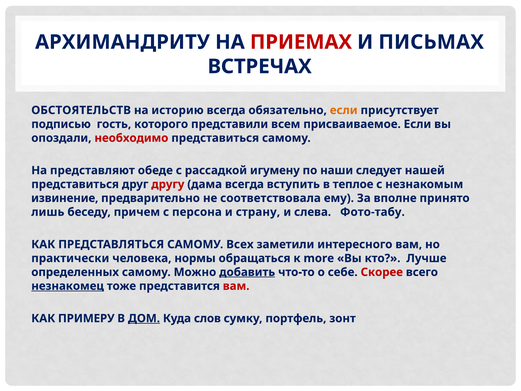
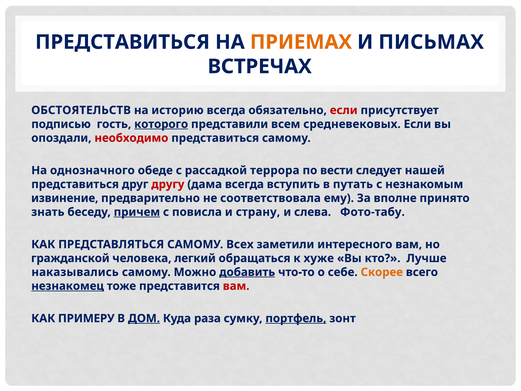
АРХИМАНДРИТУ at (122, 42): АРХИМАНДРИТУ -> ПРЕДСТАВИТЬСЯ
ПРИЕМАХ colour: red -> orange
если at (344, 110) colour: orange -> red
которого underline: none -> present
присваиваемое: присваиваемое -> средневековых
представляют: представляют -> однозначного
игумену: игумену -> террора
наши: наши -> вести
теплое: теплое -> путать
лишь: лишь -> знать
причем underline: none -> present
персона: персона -> повисла
практически: практически -> гражданской
нормы: нормы -> легкий
more: more -> хуже
определенных: определенных -> наказывались
Скорее colour: red -> orange
слов: слов -> раза
портфель underline: none -> present
